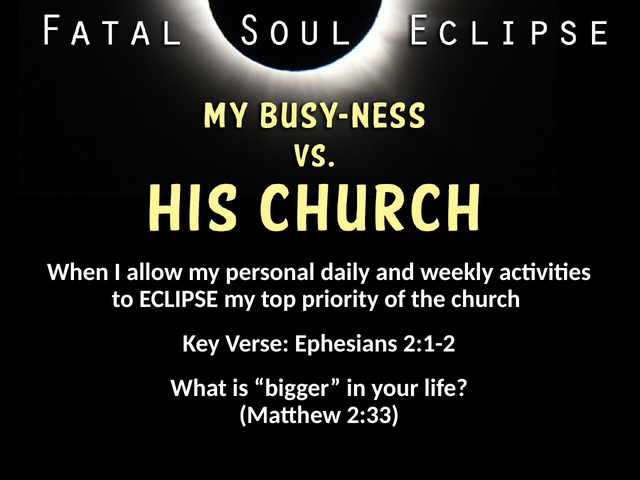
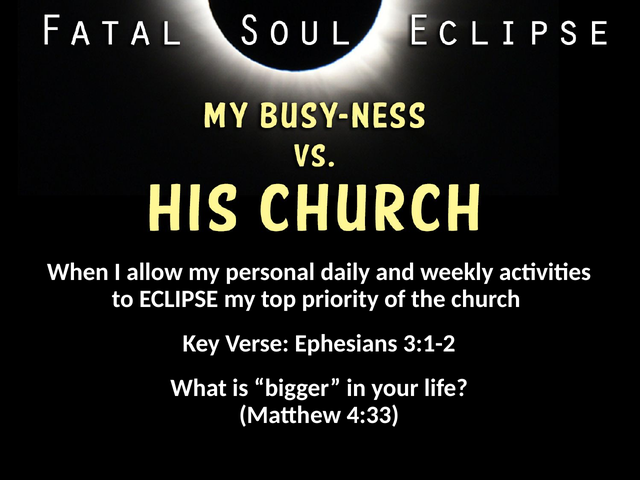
2:1-2: 2:1-2 -> 3:1-2
2:33: 2:33 -> 4:33
